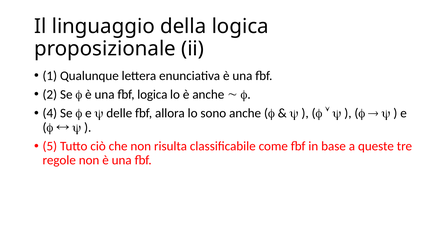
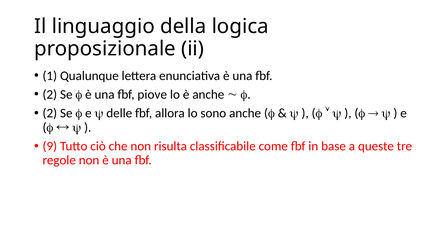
fbf logica: logica -> piove
4 at (50, 113): 4 -> 2
5: 5 -> 9
